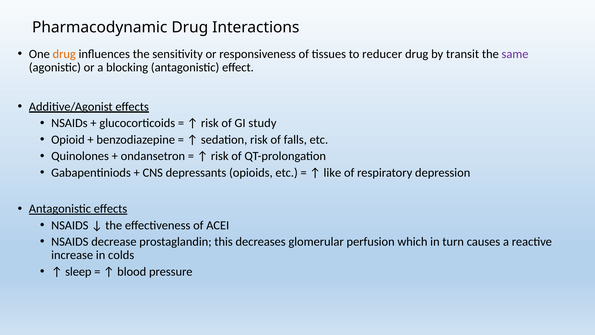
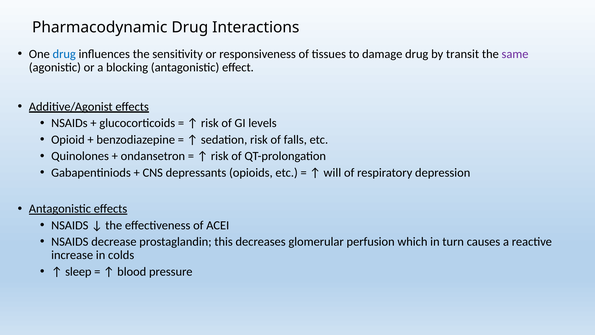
drug at (64, 54) colour: orange -> blue
reducer: reducer -> damage
study: study -> levels
like: like -> will
